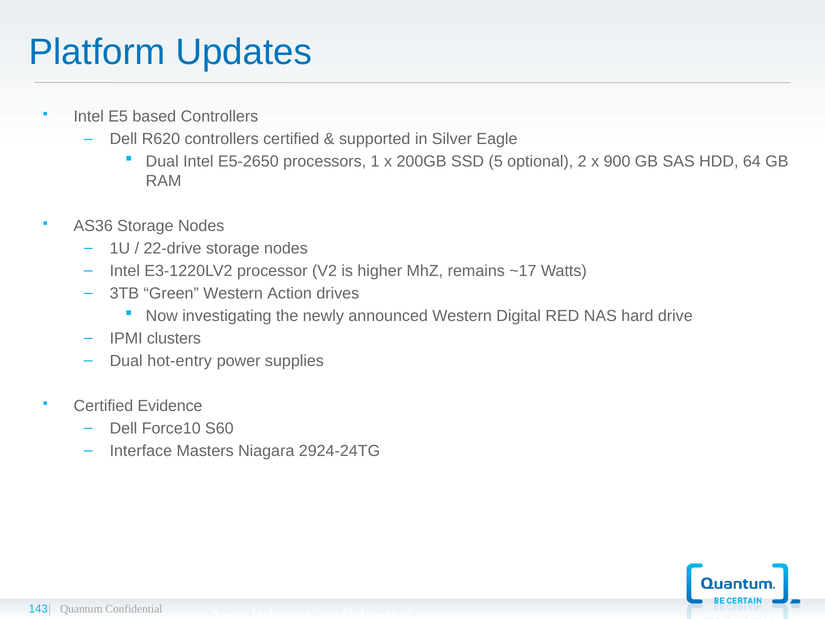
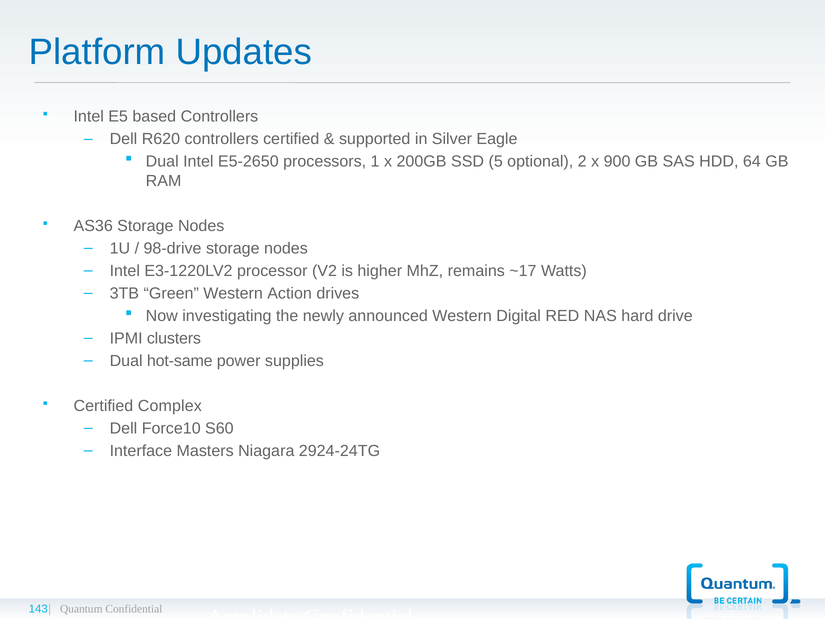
22-drive: 22-drive -> 98-drive
hot-entry: hot-entry -> hot-same
Evidence: Evidence -> Complex
